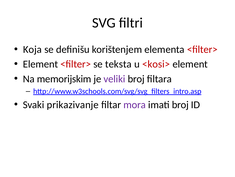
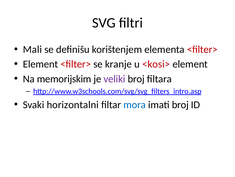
Koja: Koja -> Mali
teksta: teksta -> kranje
prikazivanje: prikazivanje -> horizontalni
mora colour: purple -> blue
